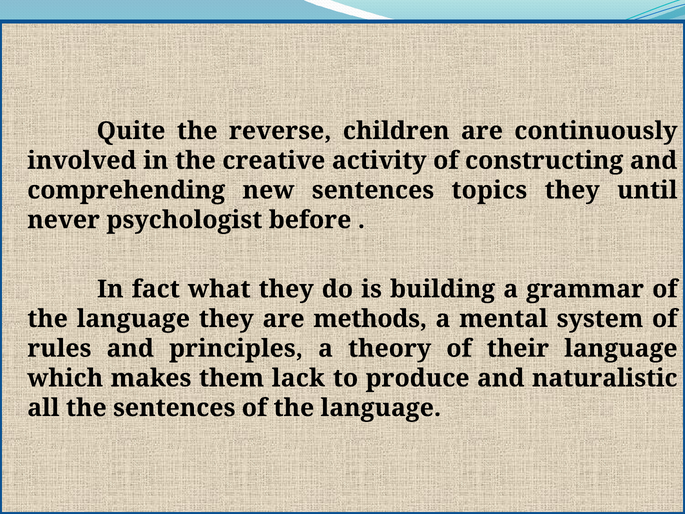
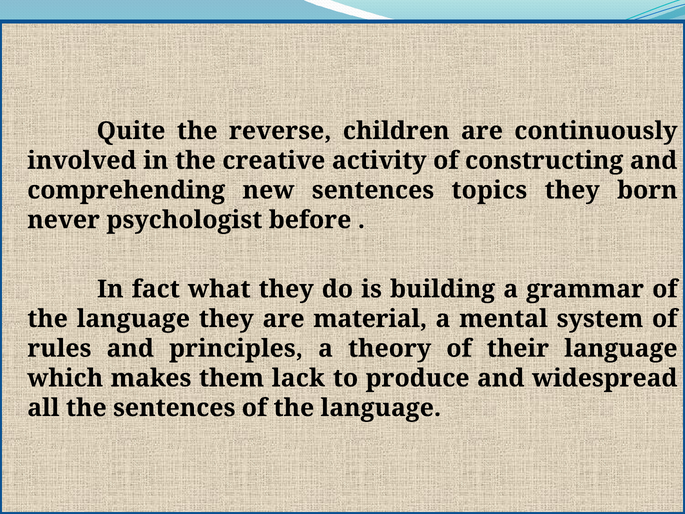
until: until -> born
methods: methods -> material
naturalistic: naturalistic -> widespread
